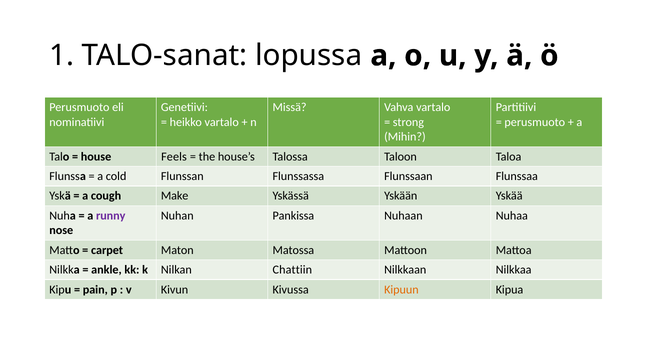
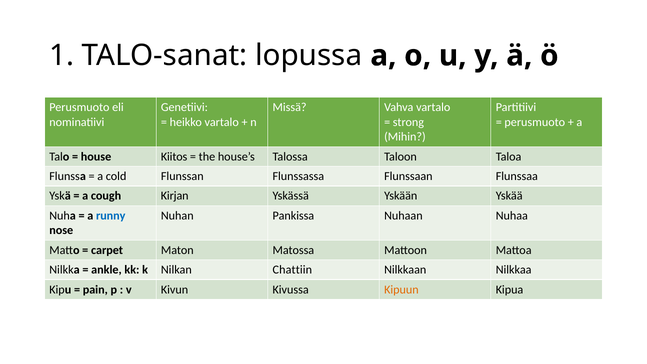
Feels: Feels -> Kiitos
Make: Make -> Kirjan
runny colour: purple -> blue
